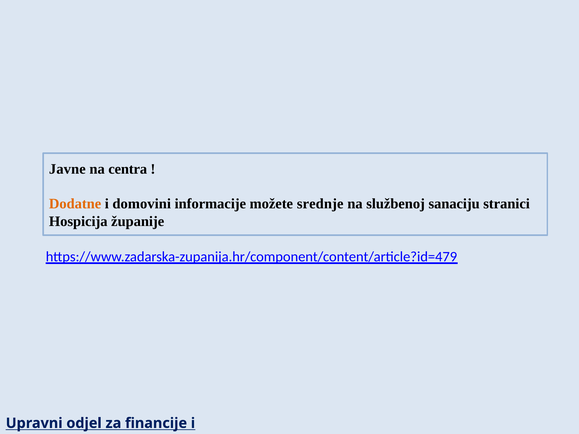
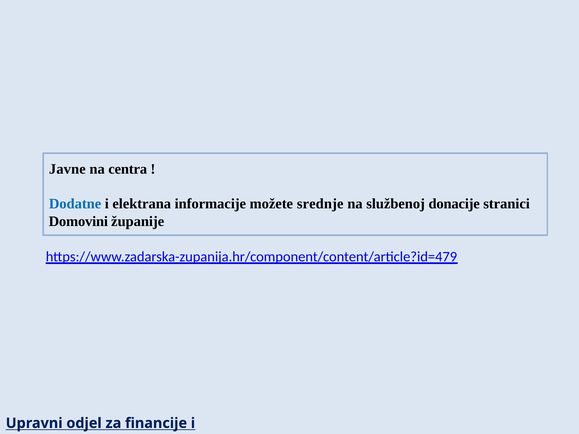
Dodatne colour: orange -> blue
domovini: domovini -> elektrana
sanaciju: sanaciju -> donacije
Hospicija: Hospicija -> Domovini
